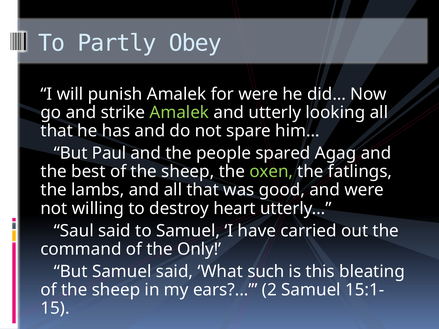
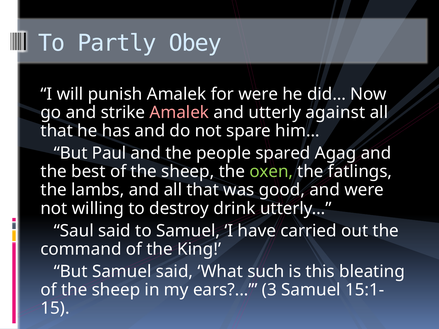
Amalek at (179, 113) colour: light green -> pink
looking: looking -> against
heart: heart -> drink
Only: Only -> King
2: 2 -> 3
